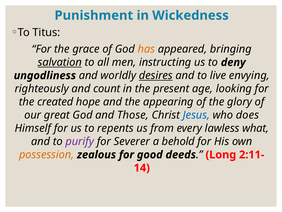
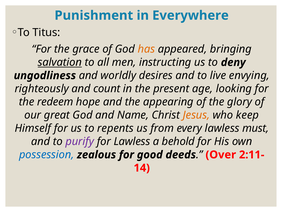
Wickedness: Wickedness -> Everywhere
desires underline: present -> none
created: created -> redeem
Those: Those -> Name
Jesus colour: blue -> orange
does: does -> keep
what: what -> must
for Severer: Severer -> Lawless
possession colour: orange -> blue
Long: Long -> Over
